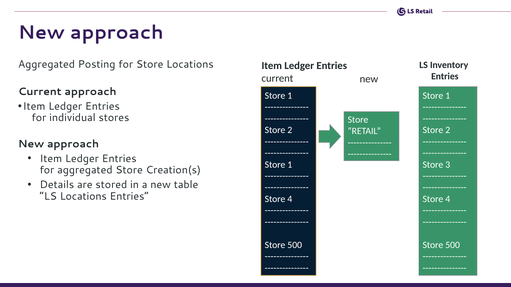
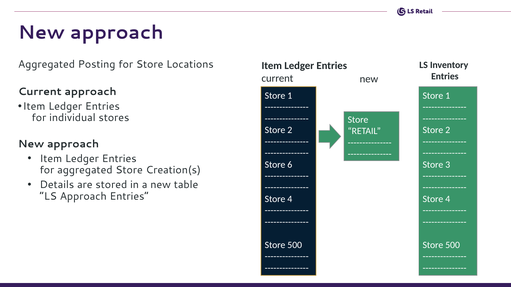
1 at (290, 165): 1 -> 6
LS Locations: Locations -> Approach
